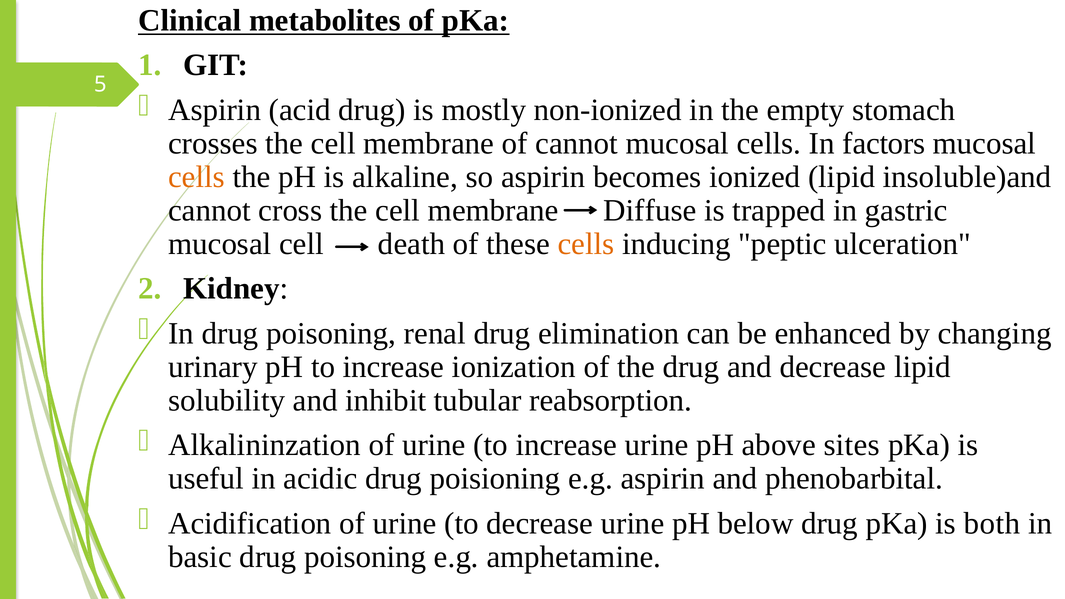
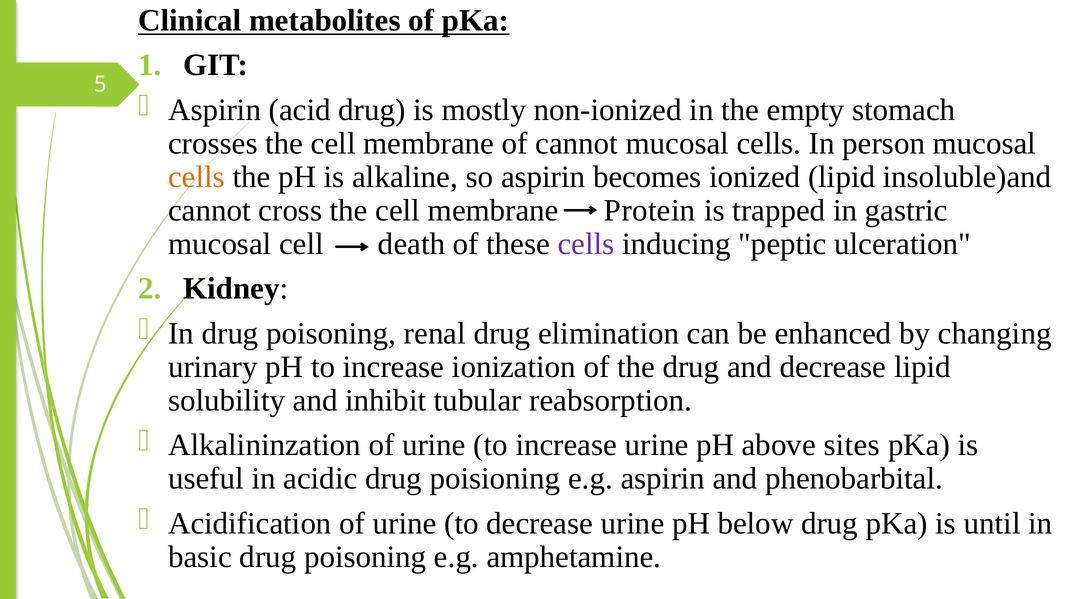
factors: factors -> person
Diffuse: Diffuse -> Protein
cells at (586, 244) colour: orange -> purple
both: both -> until
